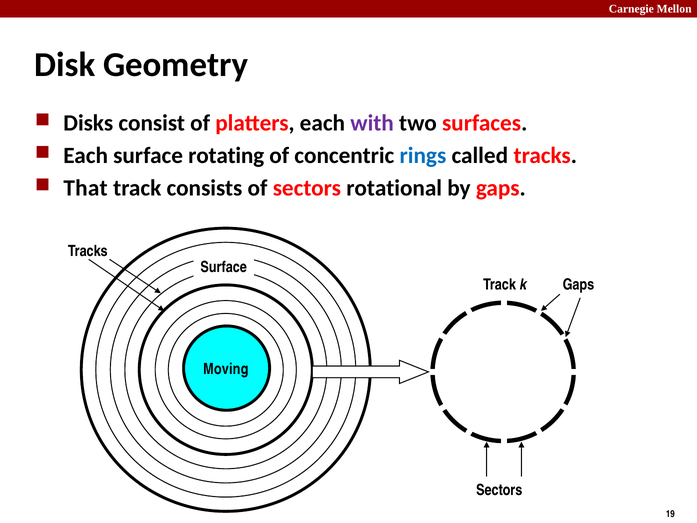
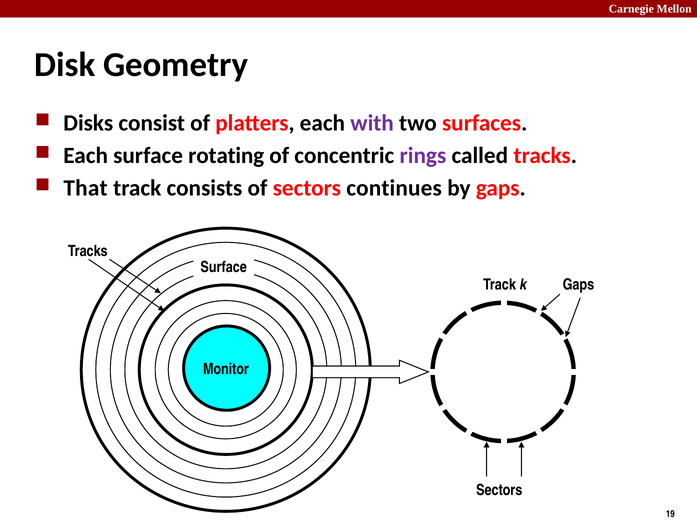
rings colour: blue -> purple
rotational: rotational -> continues
Moving: Moving -> Monitor
